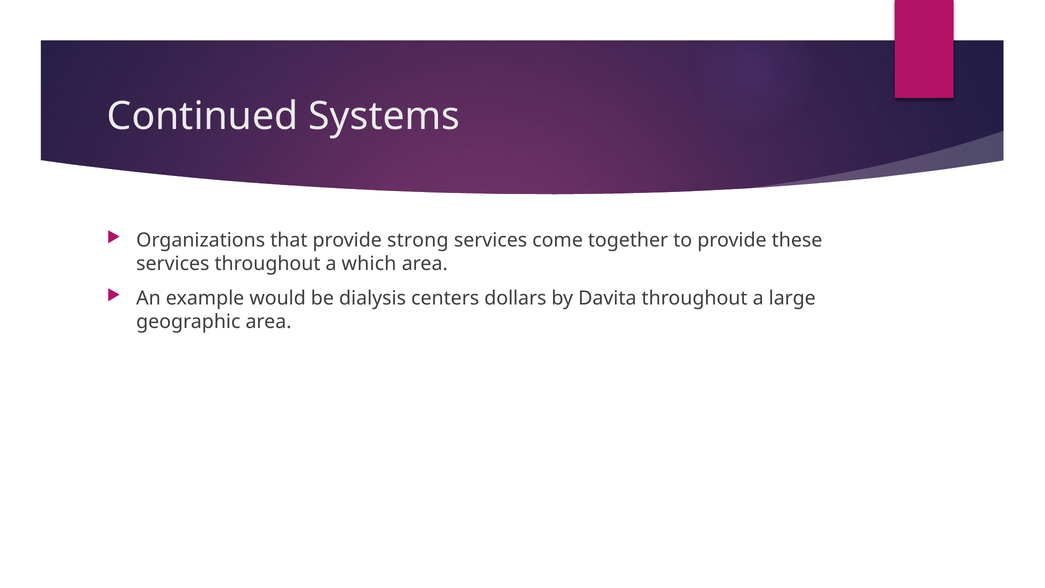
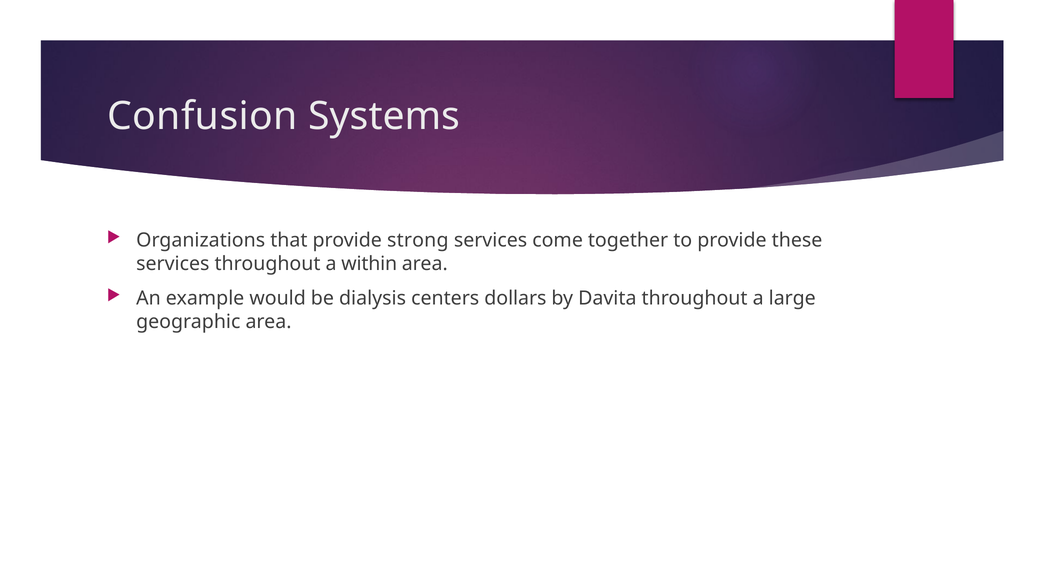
Continued: Continued -> Confusion
which: which -> within
